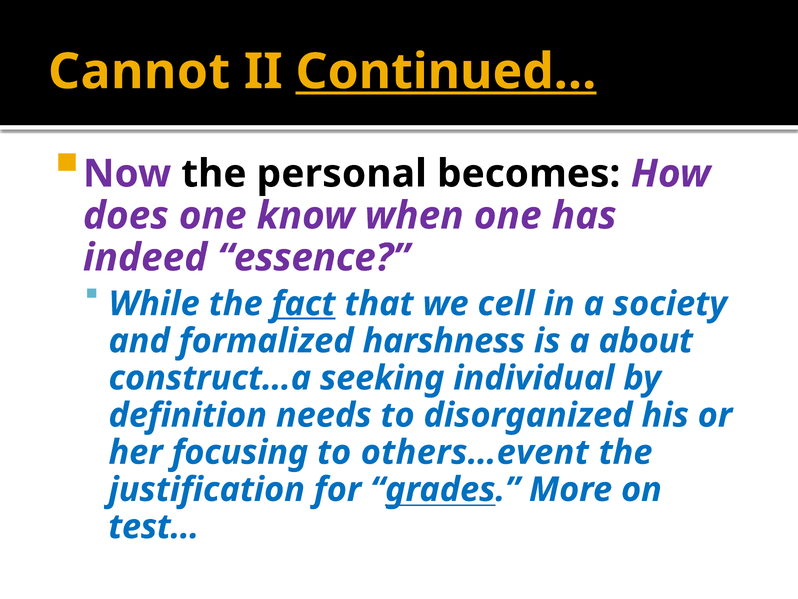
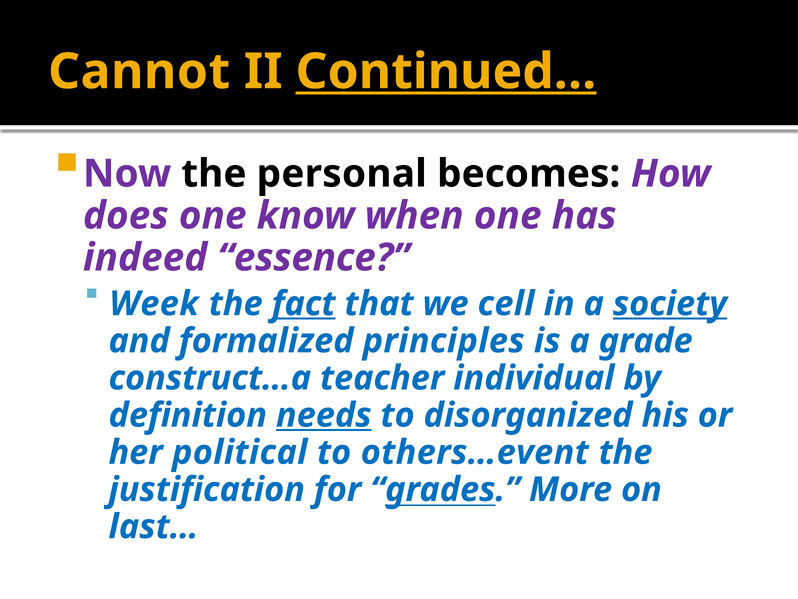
While: While -> Week
society underline: none -> present
harshness: harshness -> principles
about: about -> grade
seeking: seeking -> teacher
needs underline: none -> present
focusing: focusing -> political
test…: test… -> last…
